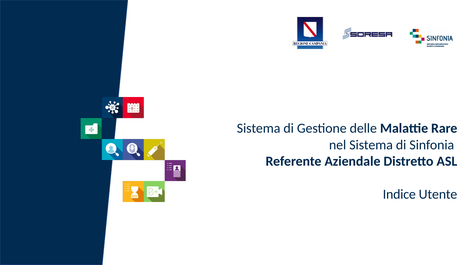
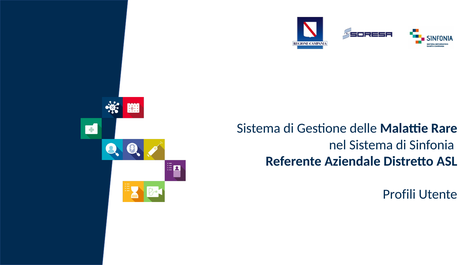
Indice: Indice -> Profili
